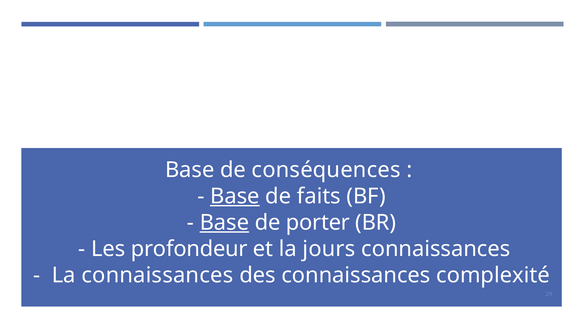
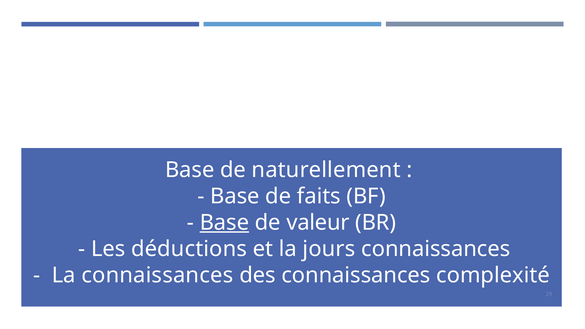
conséquences: conséquences -> naturellement
Base at (235, 196) underline: present -> none
porter: porter -> valeur
profondeur: profondeur -> déductions
